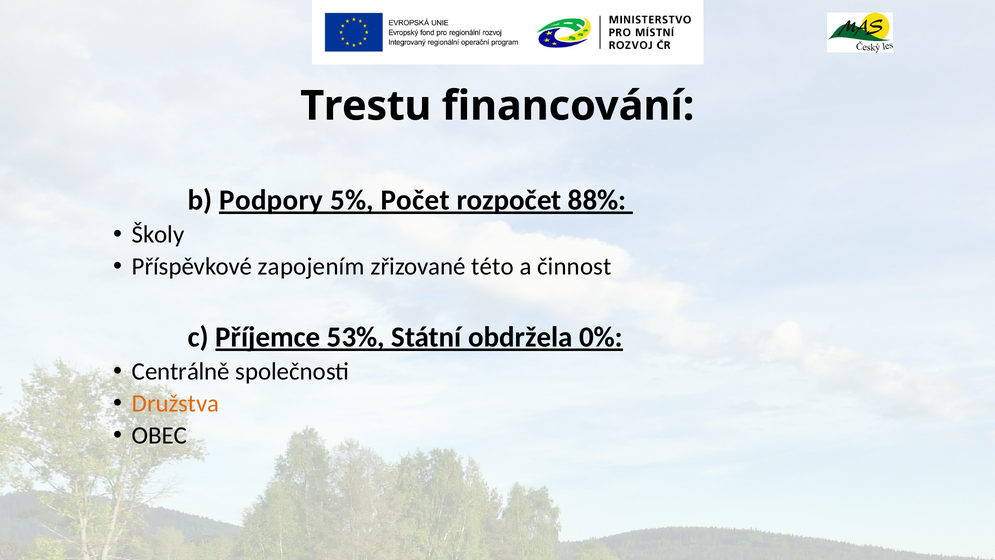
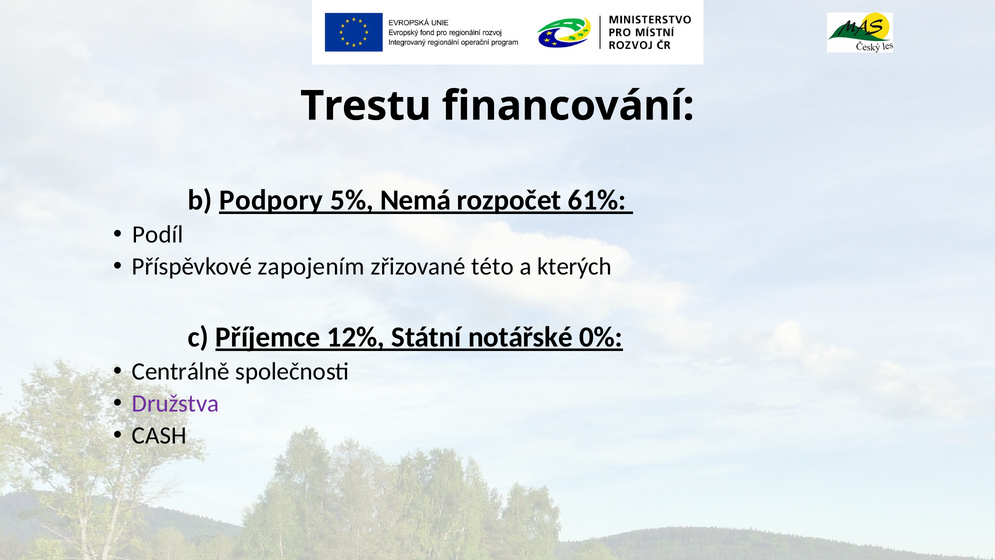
Počet: Počet -> Nemá
88%: 88% -> 61%
Školy: Školy -> Podíl
činnost: činnost -> kterých
53%: 53% -> 12%
obdržela: obdržela -> notářské
Družstva colour: orange -> purple
OBEC: OBEC -> CASH
